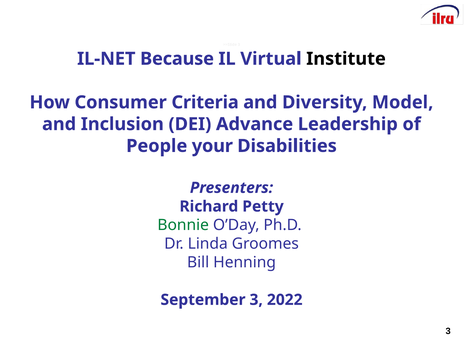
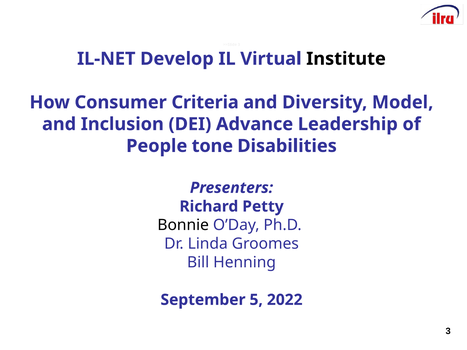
Because: Because -> Develop
your: your -> tone
Bonnie colour: green -> black
September 3: 3 -> 5
